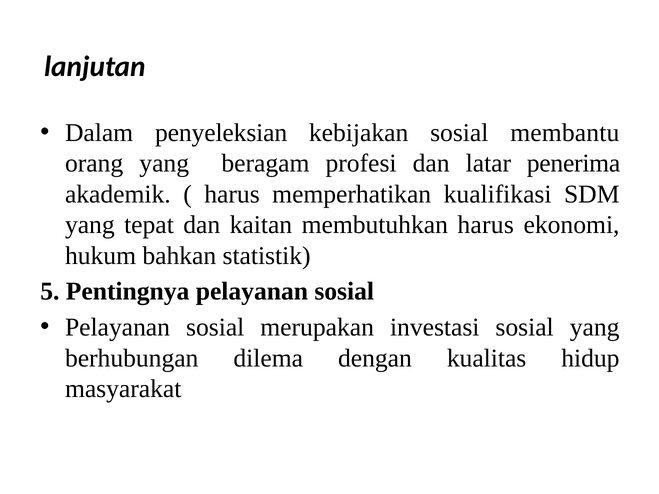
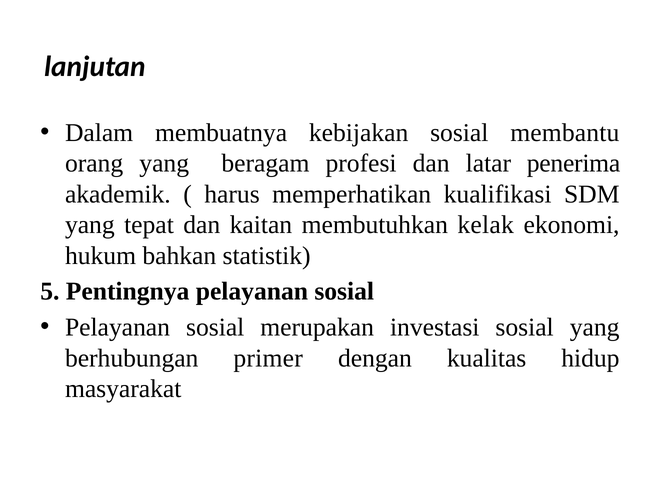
penyeleksian: penyeleksian -> membuatnya
membutuhkan harus: harus -> kelak
dilema: dilema -> primer
